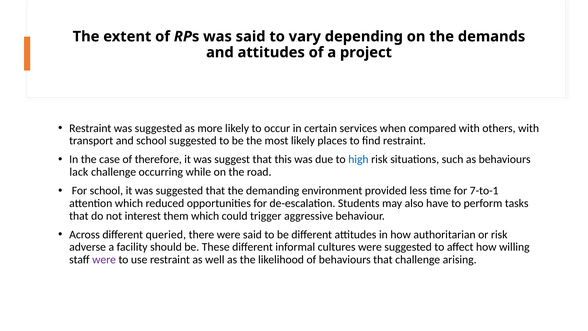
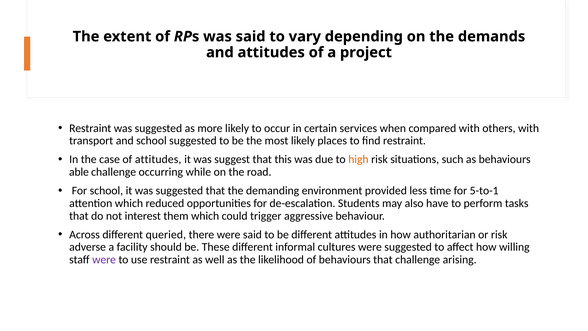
of therefore: therefore -> attitudes
high colour: blue -> orange
lack: lack -> able
7-to-1: 7-to-1 -> 5-to-1
